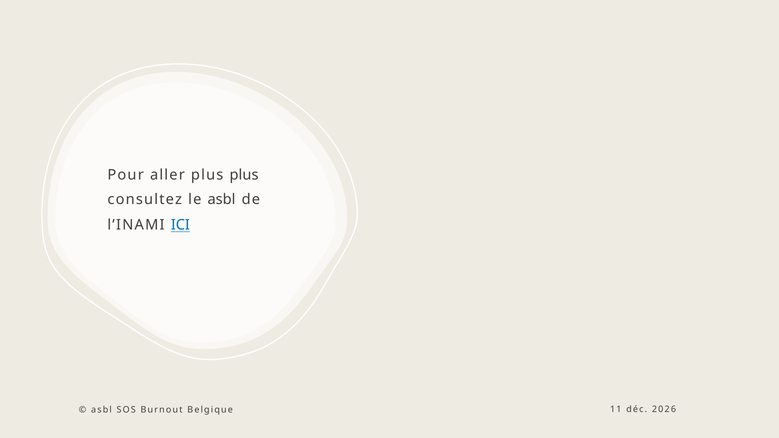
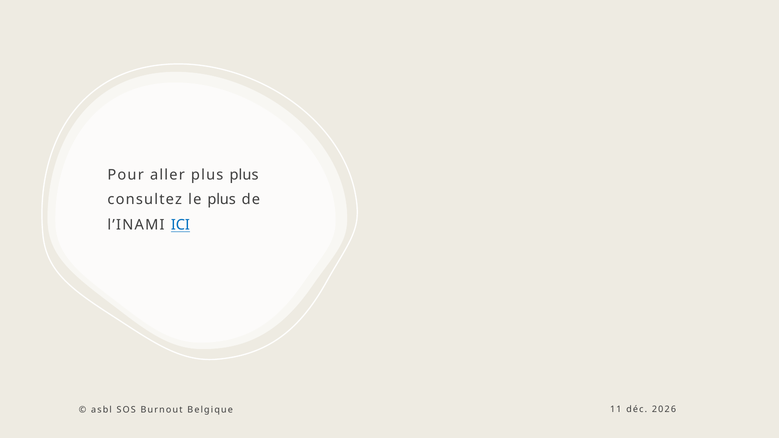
le asbl: asbl -> plus
